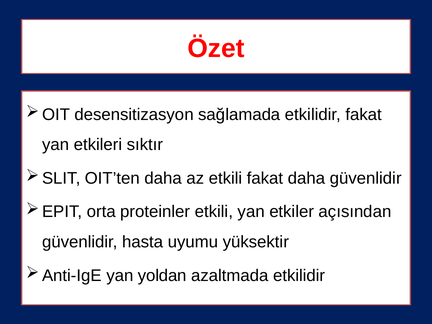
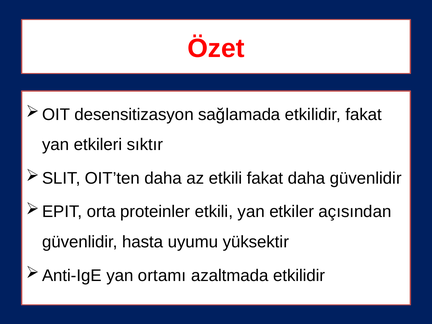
yoldan: yoldan -> ortamı
